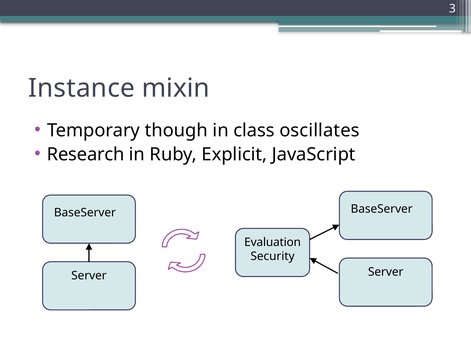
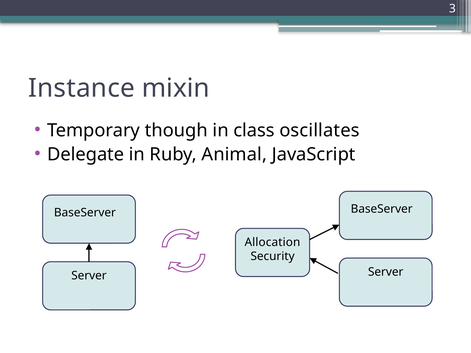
Research: Research -> Delegate
Explicit: Explicit -> Animal
Evaluation: Evaluation -> Allocation
